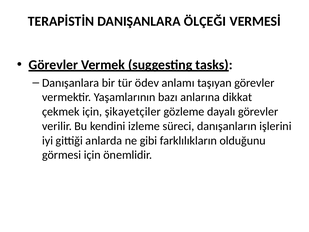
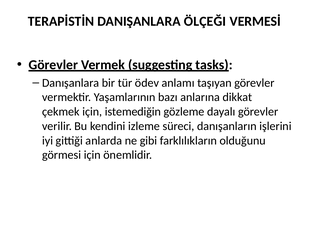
şikayetçiler: şikayetçiler -> istemediğin
